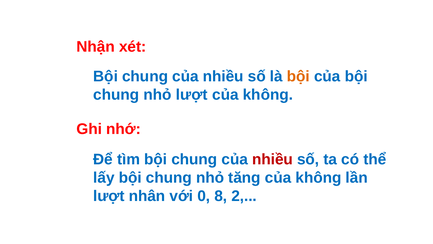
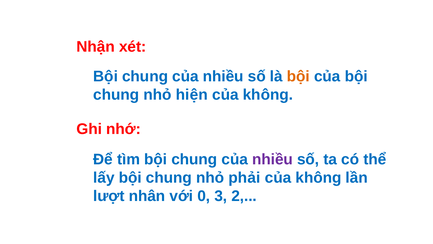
nhỏ lượt: lượt -> hiện
nhiều at (273, 159) colour: red -> purple
tăng: tăng -> phải
8: 8 -> 3
